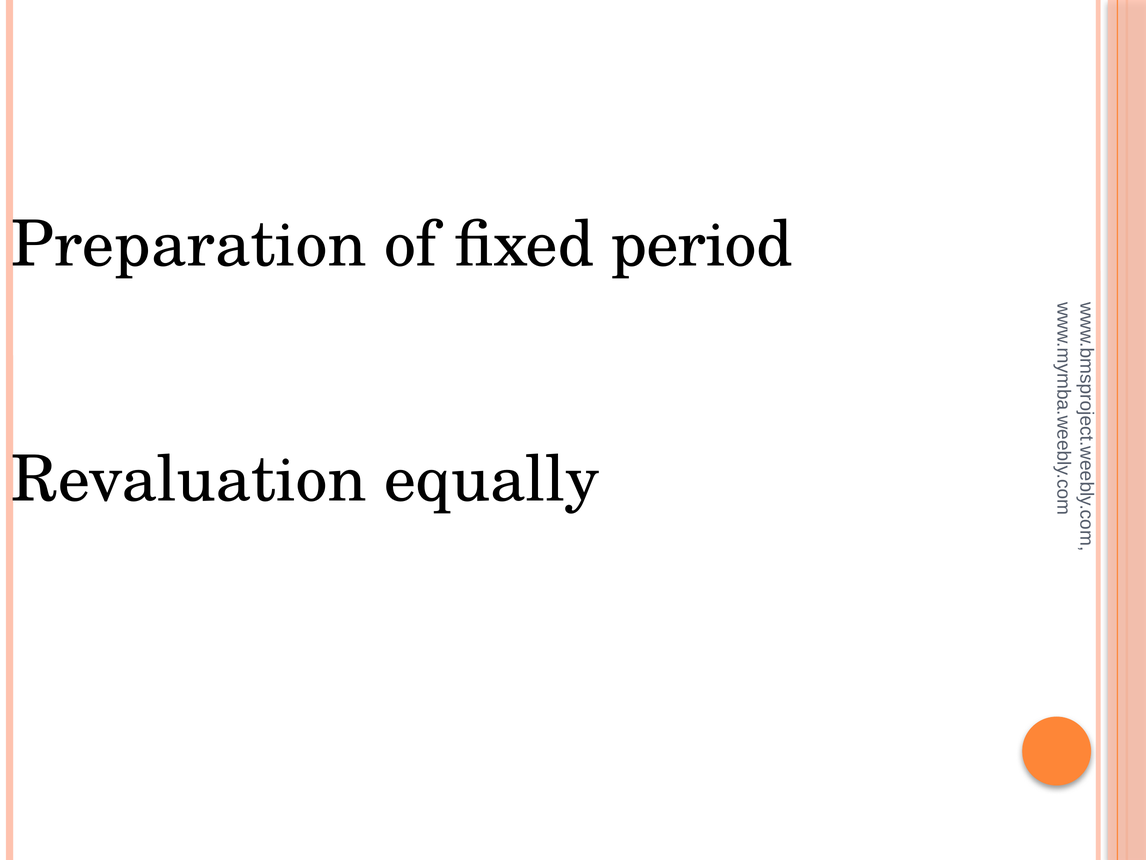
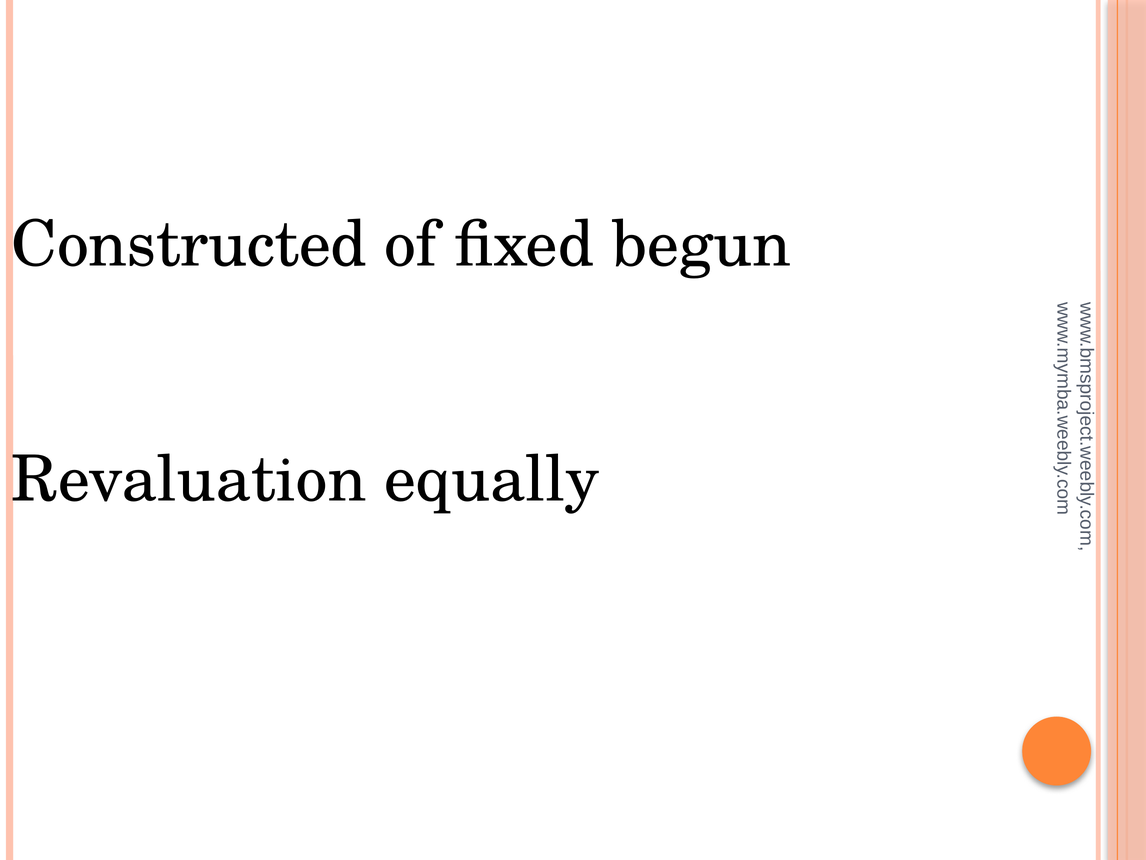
Preparation: Preparation -> Constructed
period: period -> begun
